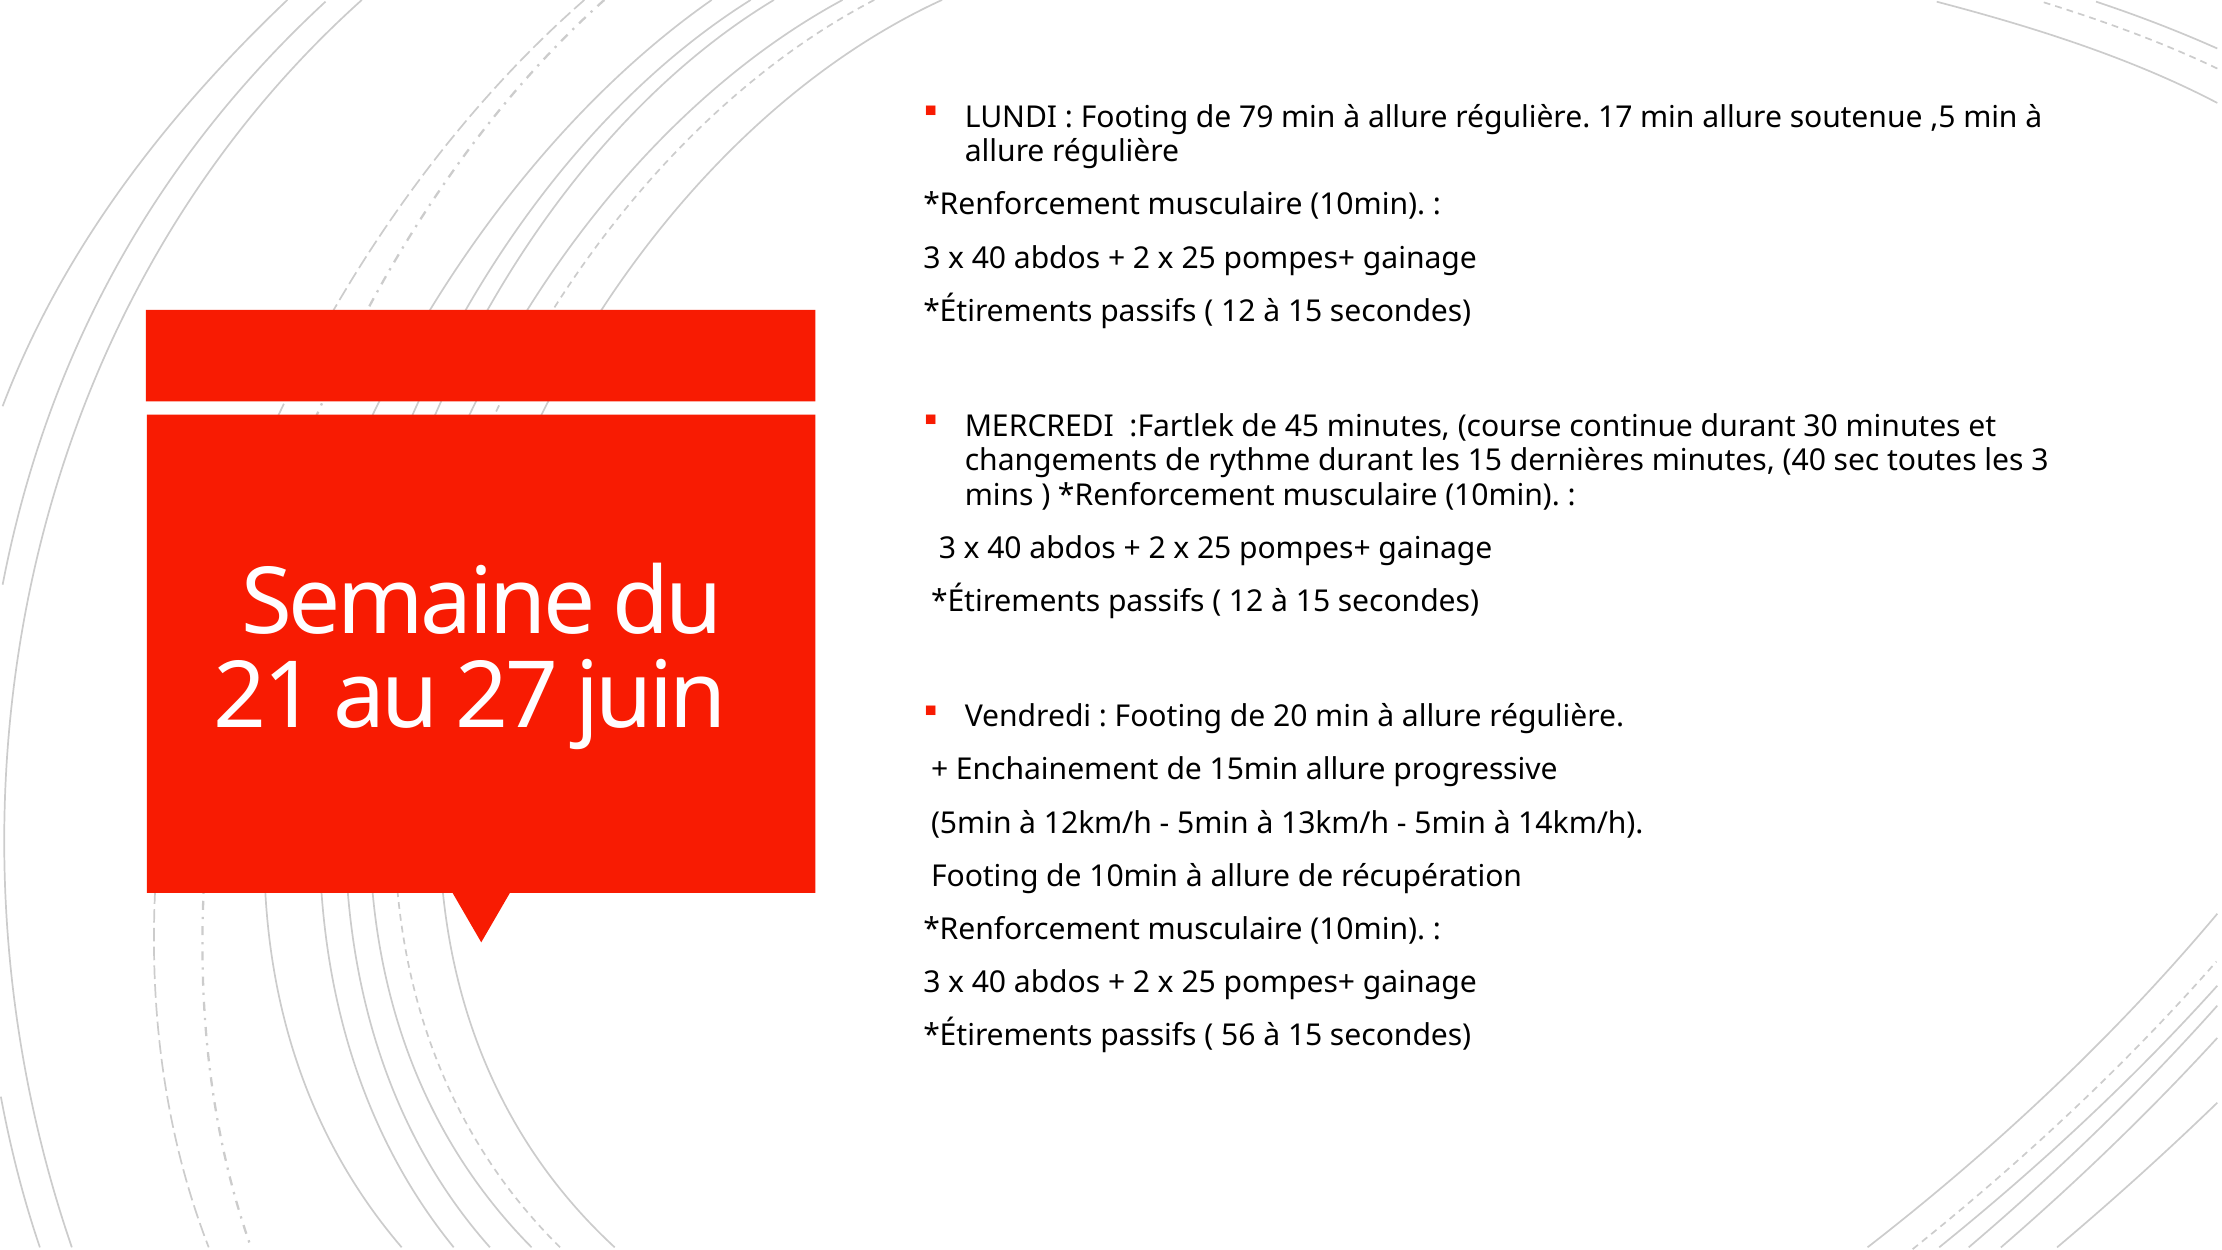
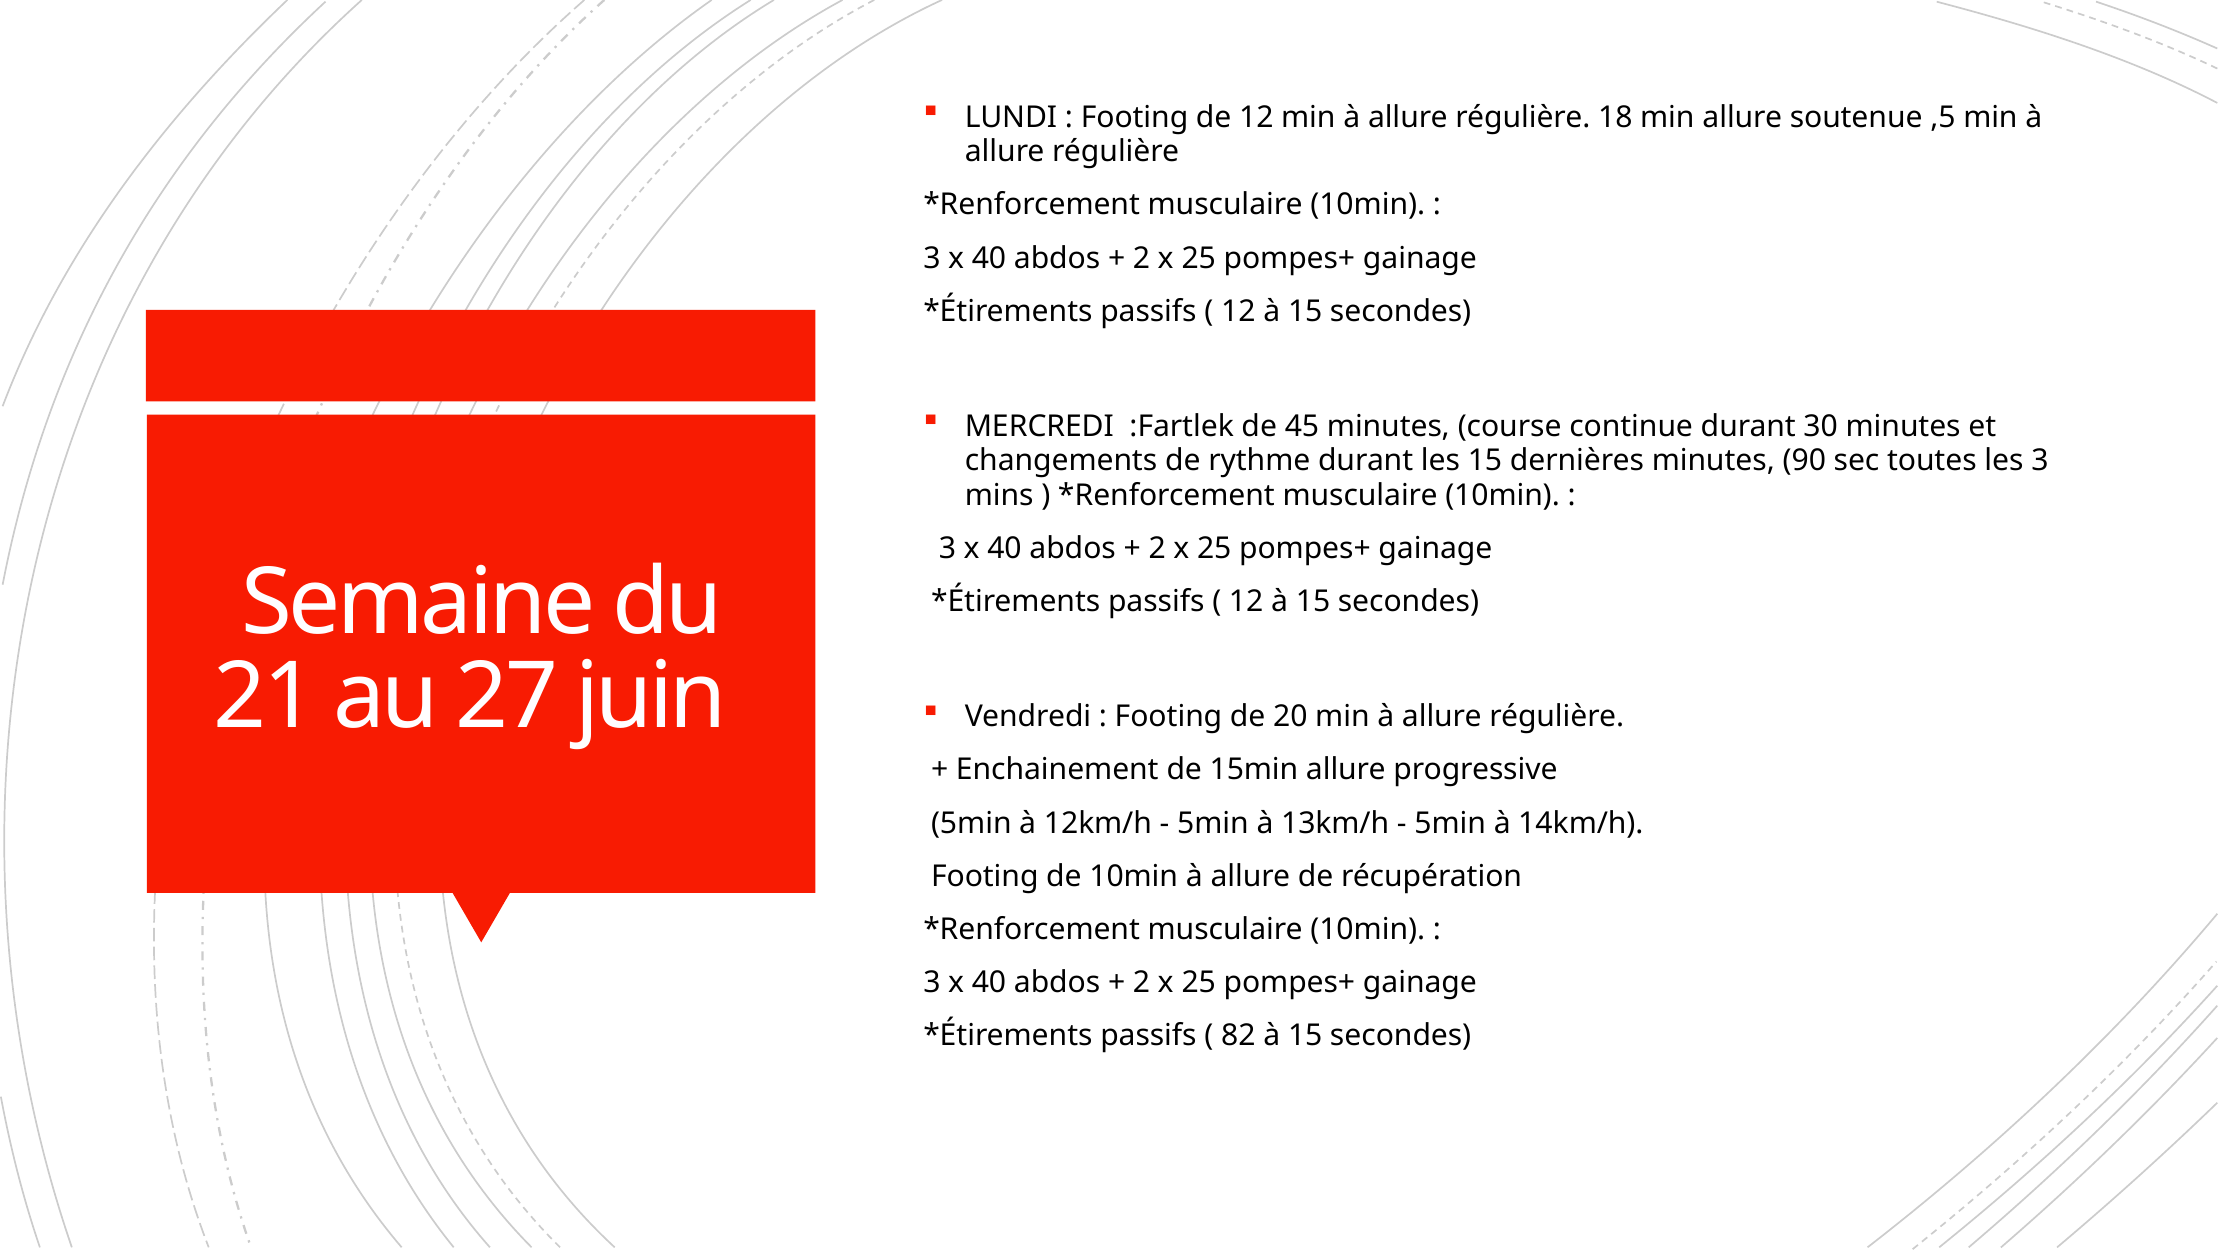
de 79: 79 -> 12
17: 17 -> 18
minutes 40: 40 -> 90
56: 56 -> 82
